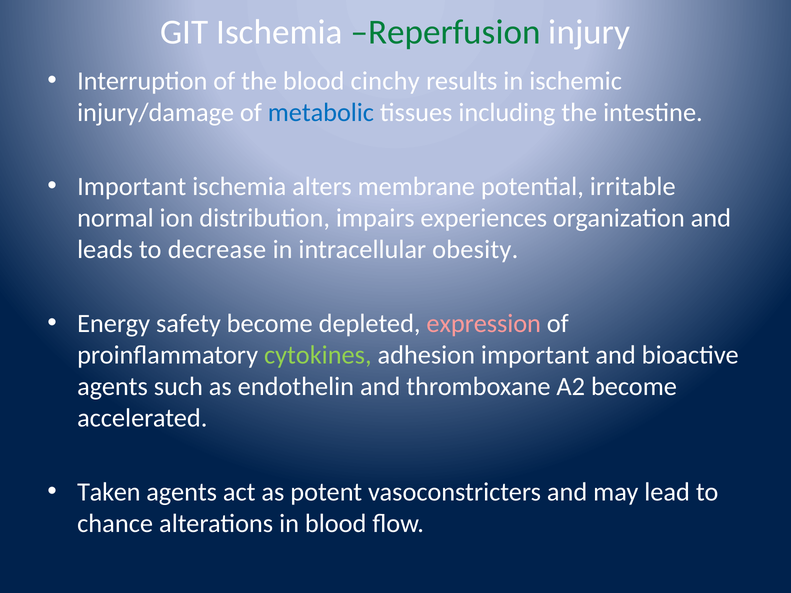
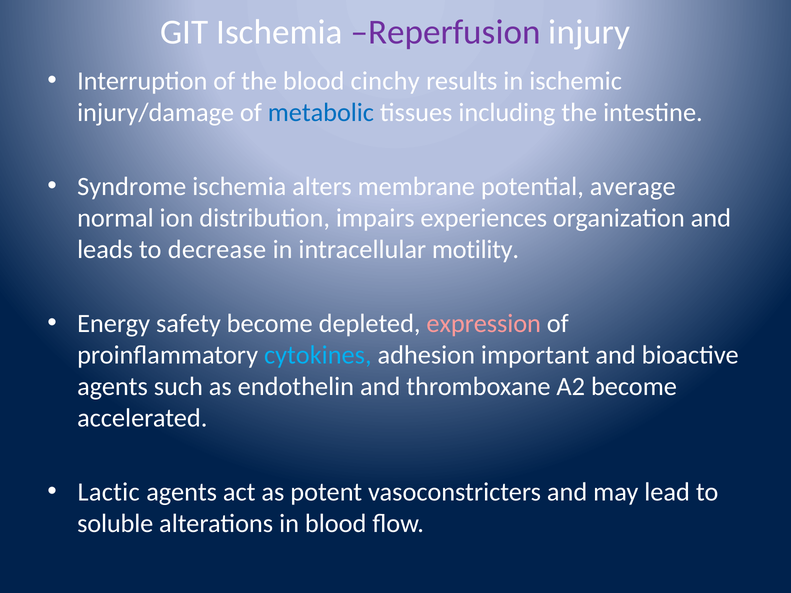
Reperfusion colour: green -> purple
Important at (132, 186): Important -> Syndrome
irritable: irritable -> average
obesity: obesity -> motility
cytokines colour: light green -> light blue
Taken: Taken -> Lactic
chance: chance -> soluble
